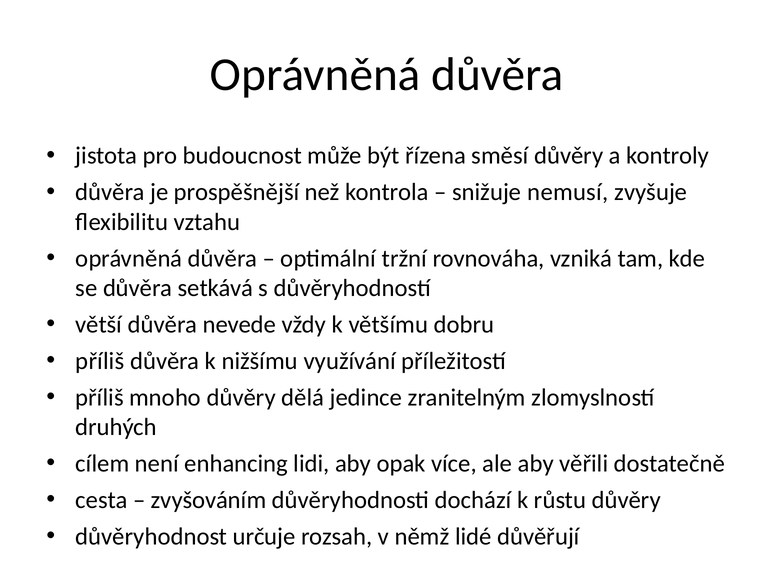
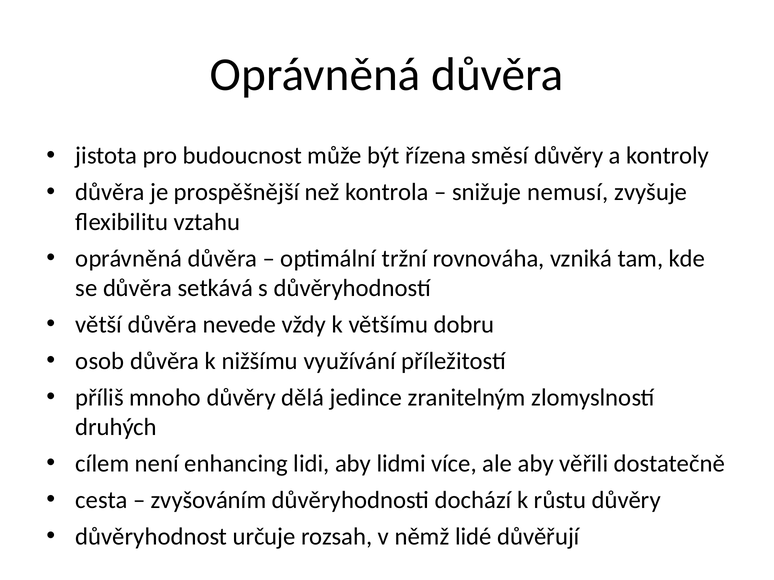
příliš at (100, 361): příliš -> osob
opak: opak -> lidmi
